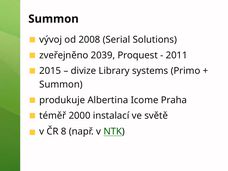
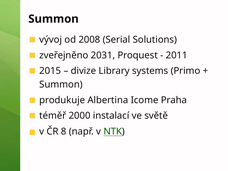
2039: 2039 -> 2031
